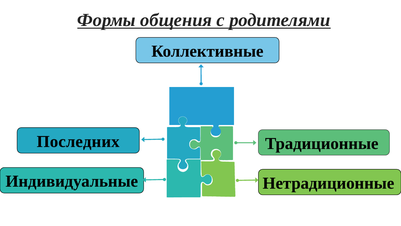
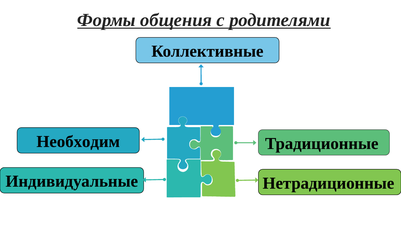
Последних: Последних -> Необходим
